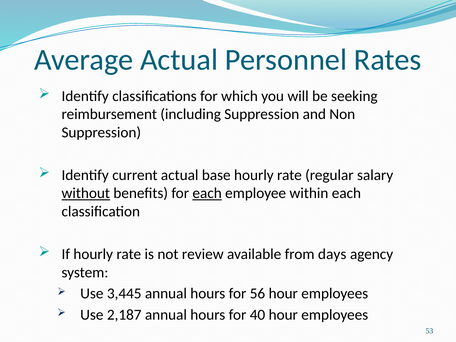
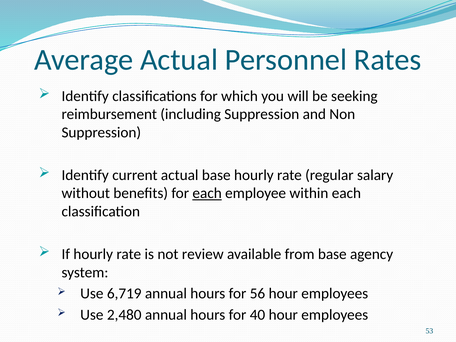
without underline: present -> none
from days: days -> base
3,445: 3,445 -> 6,719
2,187: 2,187 -> 2,480
